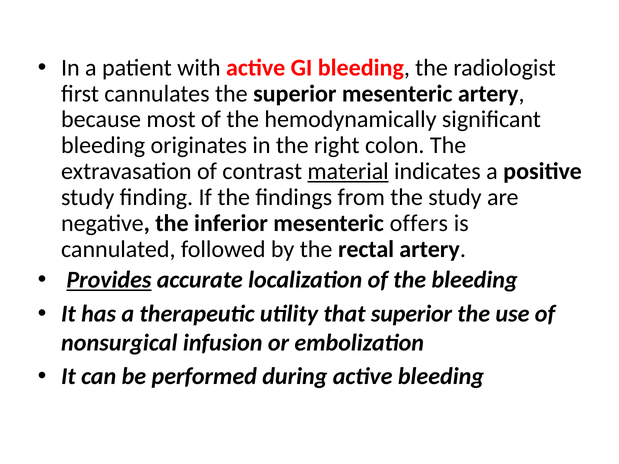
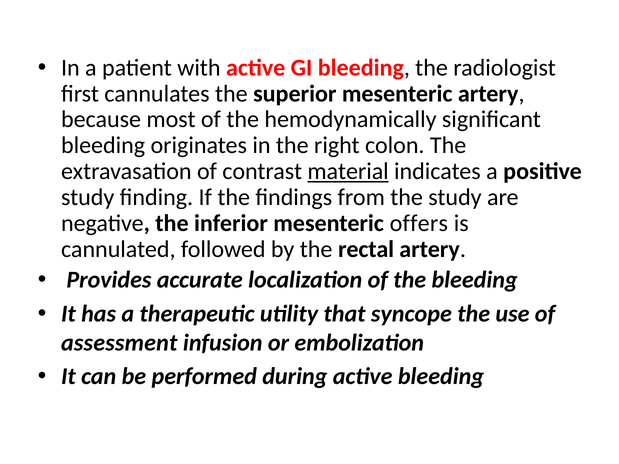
Provides underline: present -> none
that superior: superior -> syncope
nonsurgical: nonsurgical -> assessment
